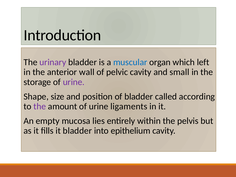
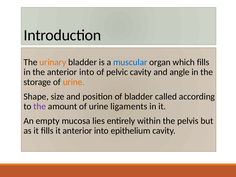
urinary colour: purple -> orange
which left: left -> fills
the anterior wall: wall -> into
small: small -> angle
urine at (74, 82) colour: purple -> orange
it bladder: bladder -> anterior
